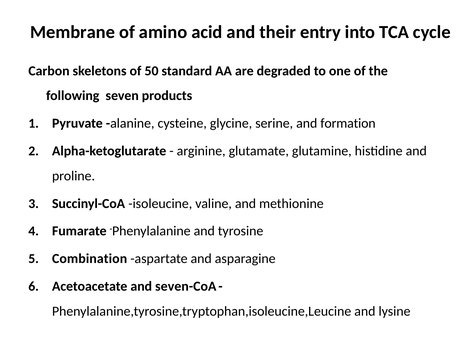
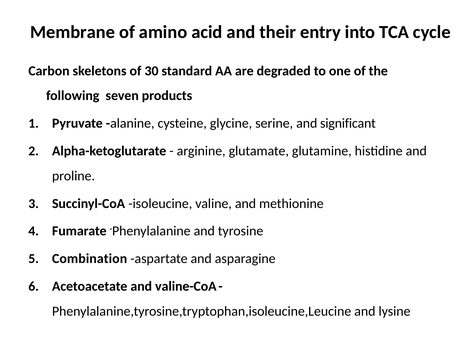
50: 50 -> 30
formation: formation -> significant
seven-CoA: seven-CoA -> valine-CoA
